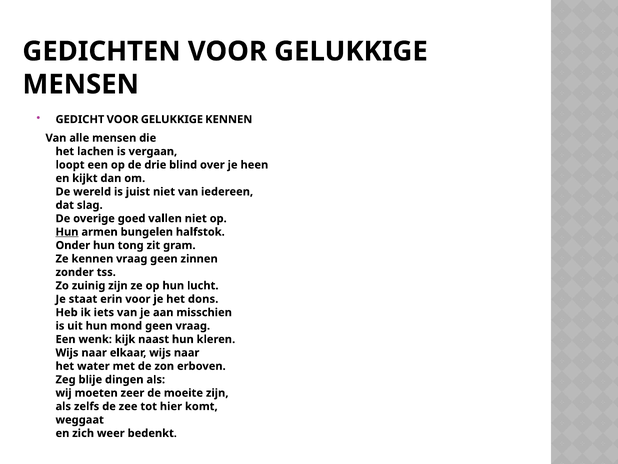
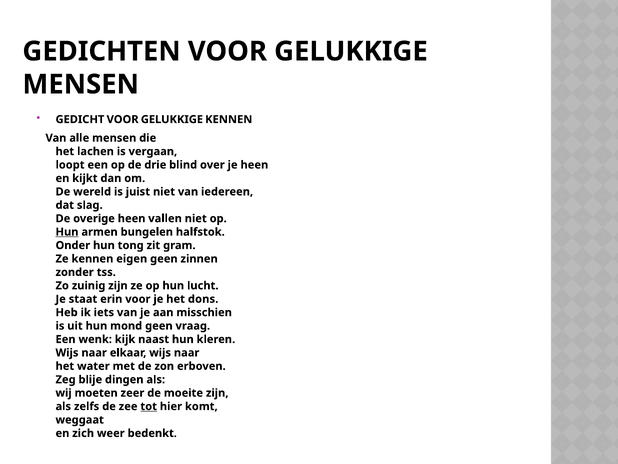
overige goed: goed -> heen
kennen vraag: vraag -> eigen
tot underline: none -> present
